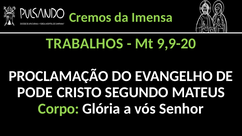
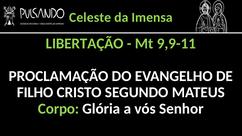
Cremos: Cremos -> Celeste
TRABALHOS: TRABALHOS -> LIBERTAÇÃO
9,9-20: 9,9-20 -> 9,9-11
PODE: PODE -> FILHO
